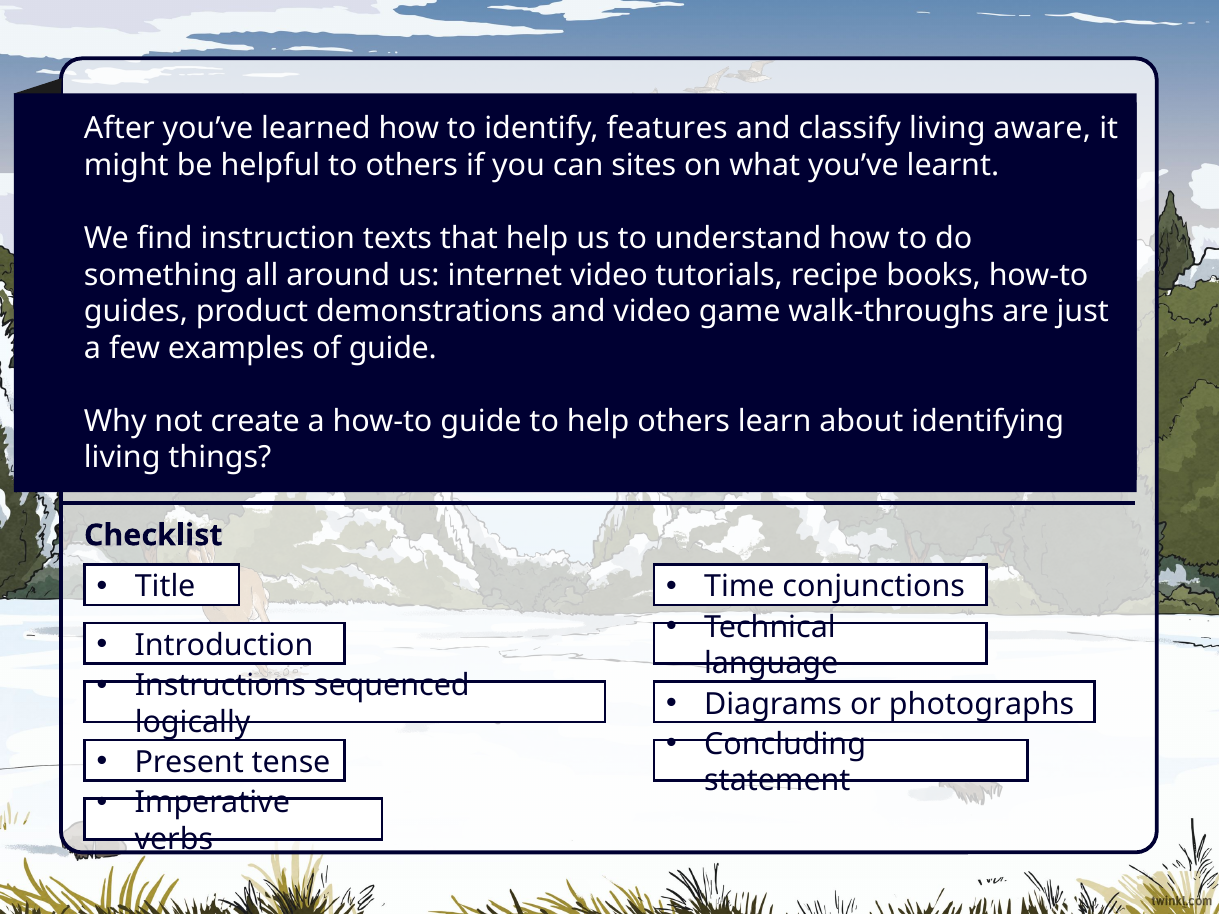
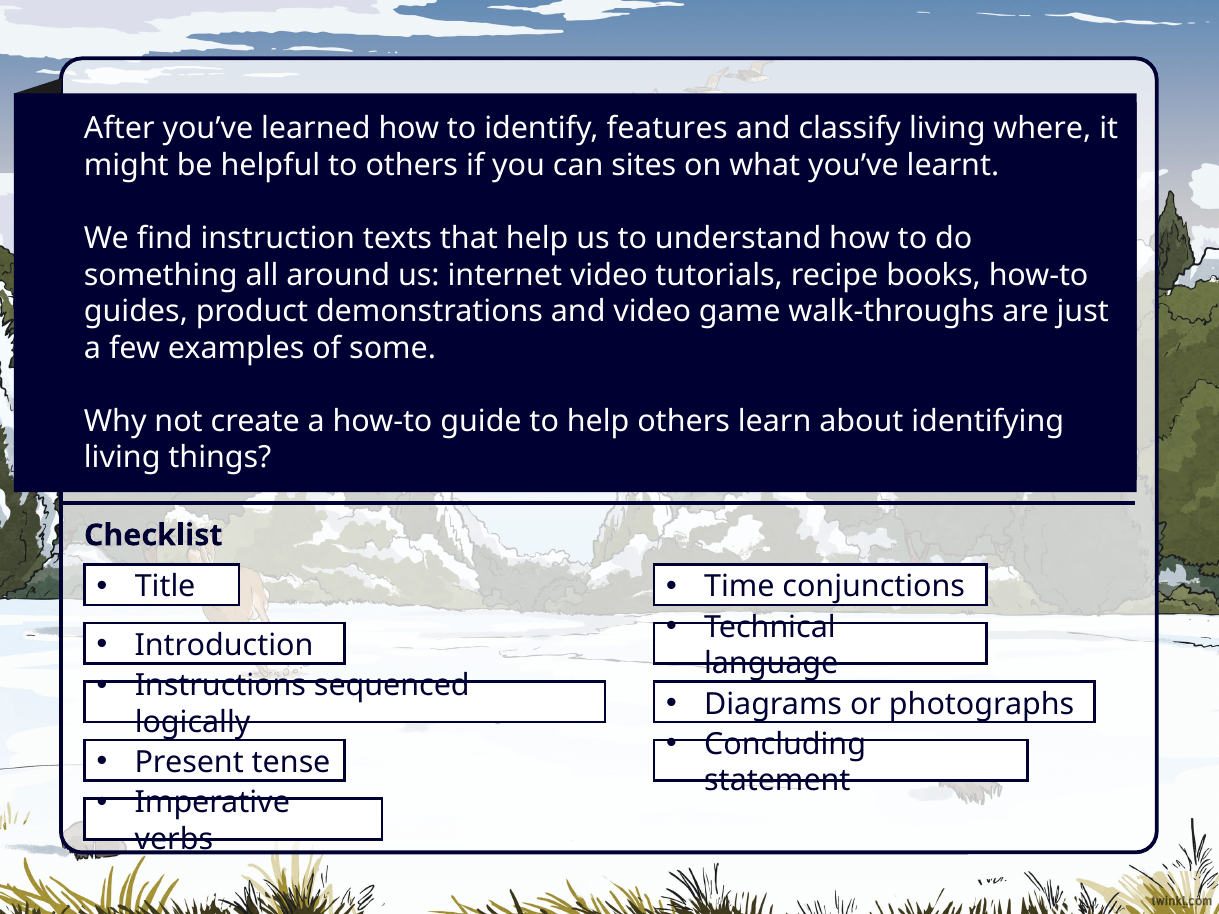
aware: aware -> where
of guide: guide -> some
